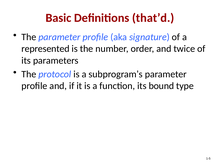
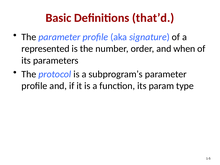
twice: twice -> when
bound: bound -> param
